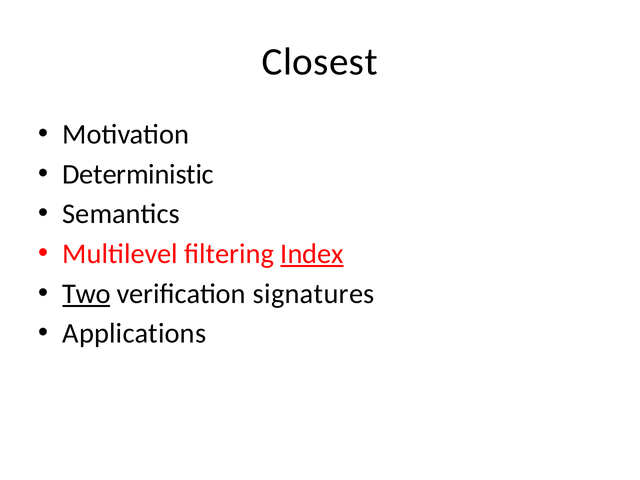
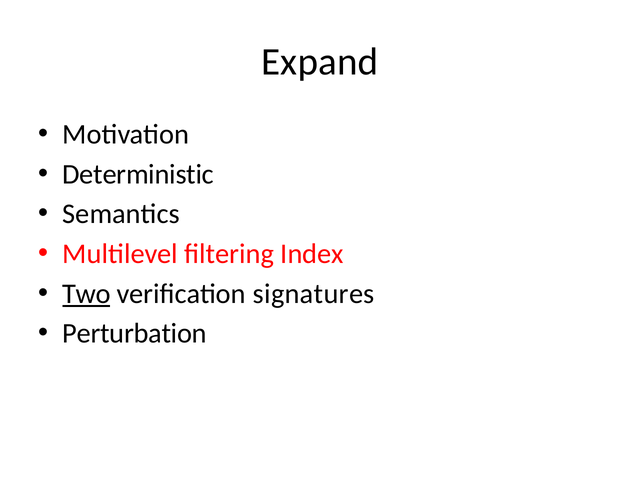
Closest: Closest -> Expand
Index underline: present -> none
Applications: Applications -> Perturbation
